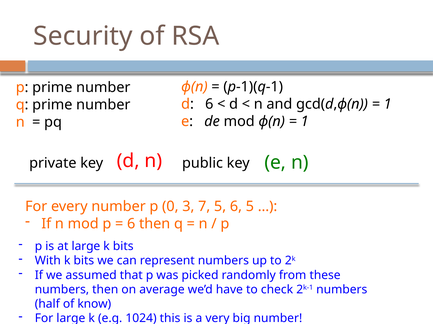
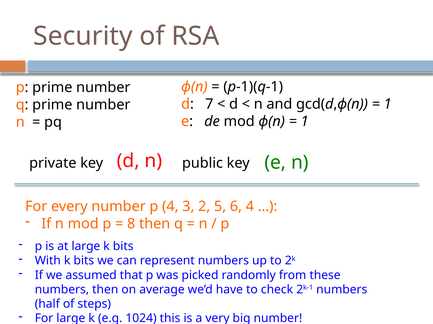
d 6: 6 -> 7
p 0: 0 -> 4
7: 7 -> 2
6 5: 5 -> 4
6 at (131, 224): 6 -> 8
know: know -> steps
